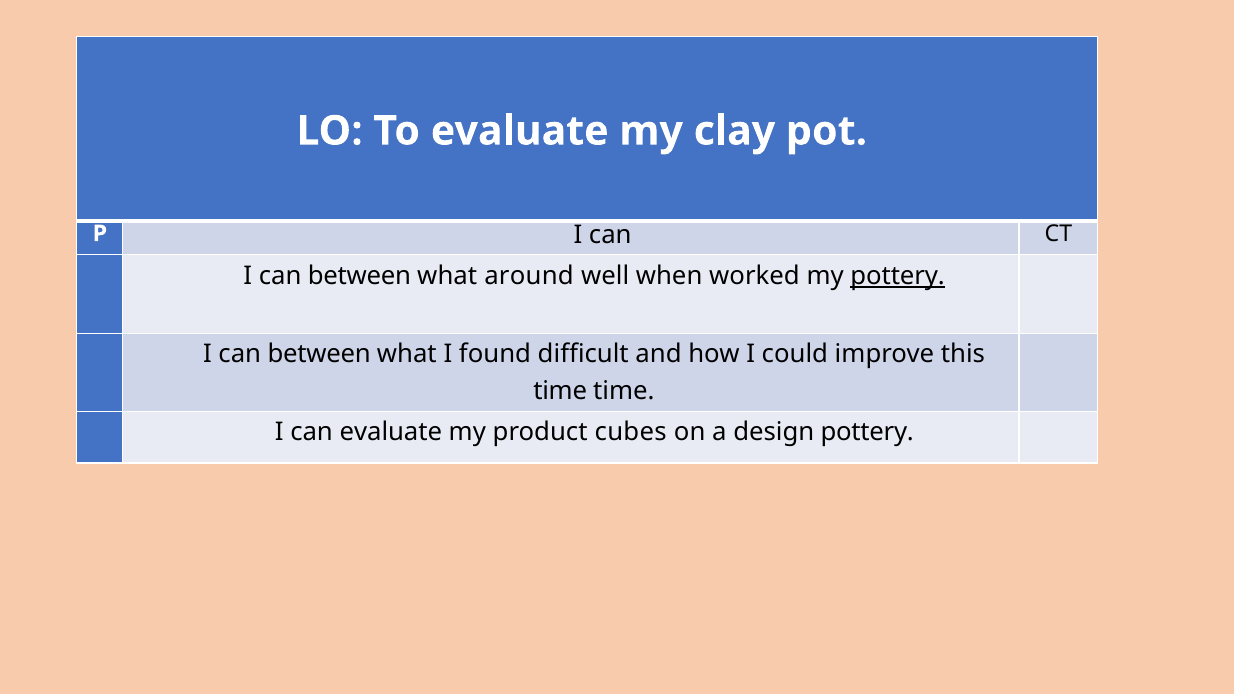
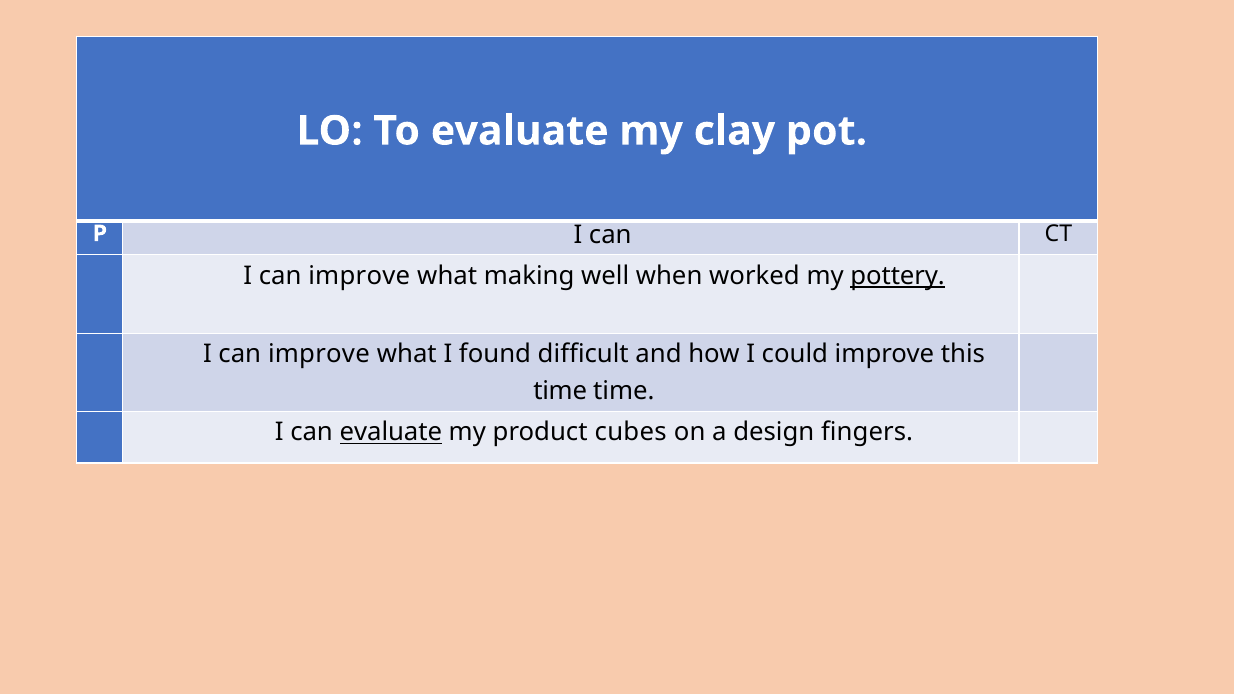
between at (360, 276): between -> improve
around: around -> making
between at (319, 354): between -> improve
evaluate at (391, 433) underline: none -> present
design pottery: pottery -> fingers
